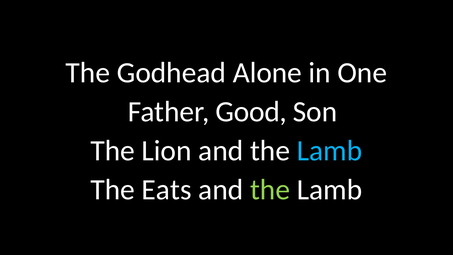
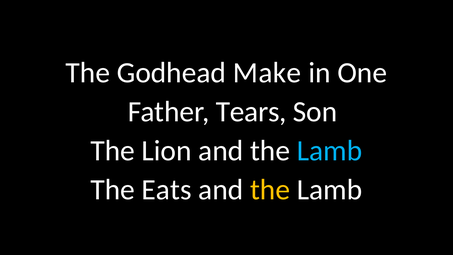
Alone: Alone -> Make
Good: Good -> Tears
the at (270, 190) colour: light green -> yellow
